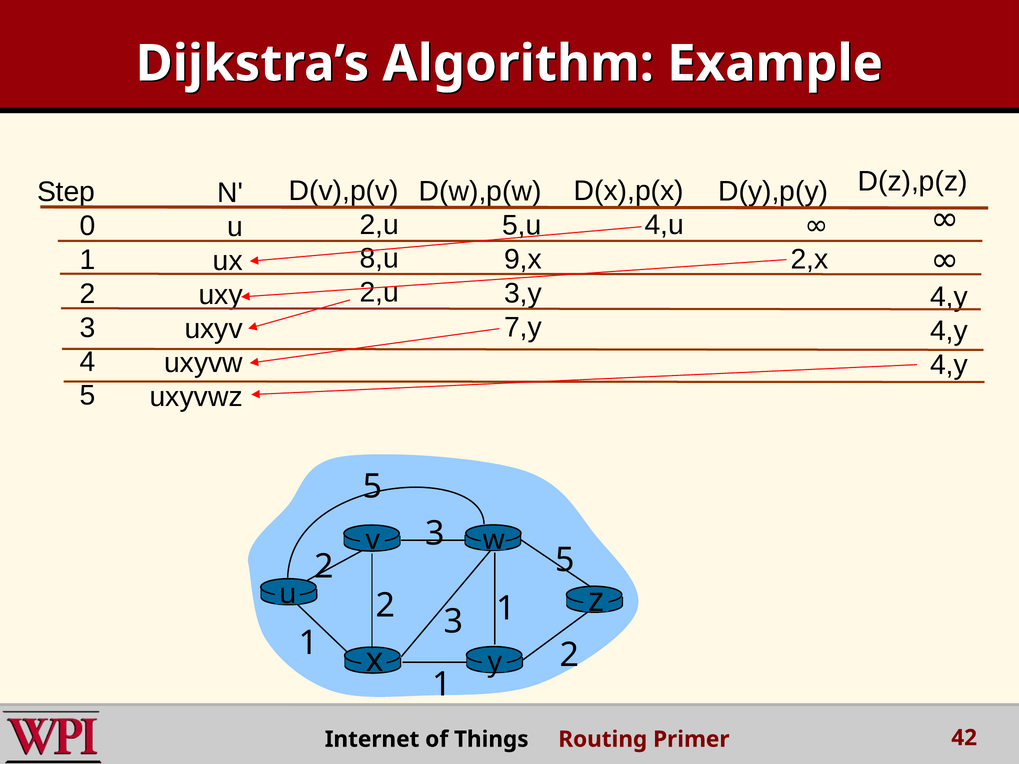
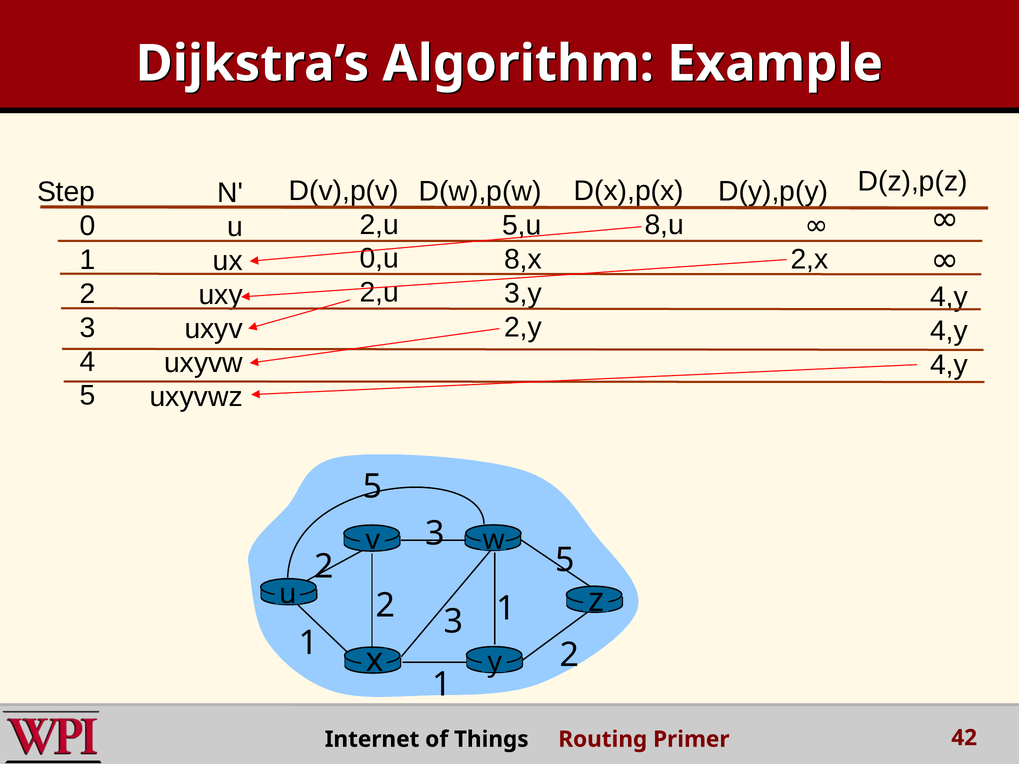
4,u: 4,u -> 8,u
8,u: 8,u -> 0,u
9,x: 9,x -> 8,x
7,y: 7,y -> 2,y
